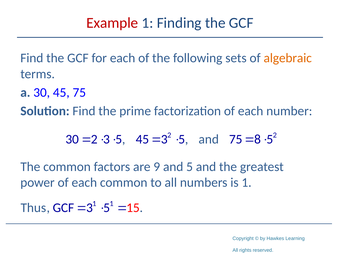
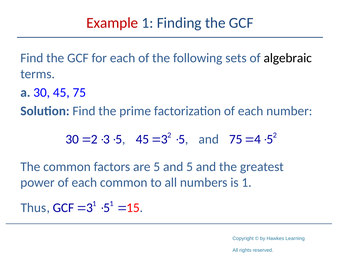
algebraic colour: orange -> black
8: 8 -> 4
are 9: 9 -> 5
